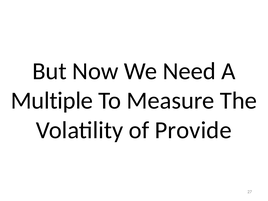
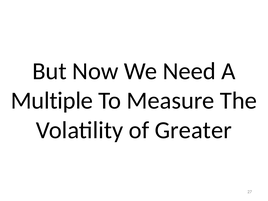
Provide: Provide -> Greater
